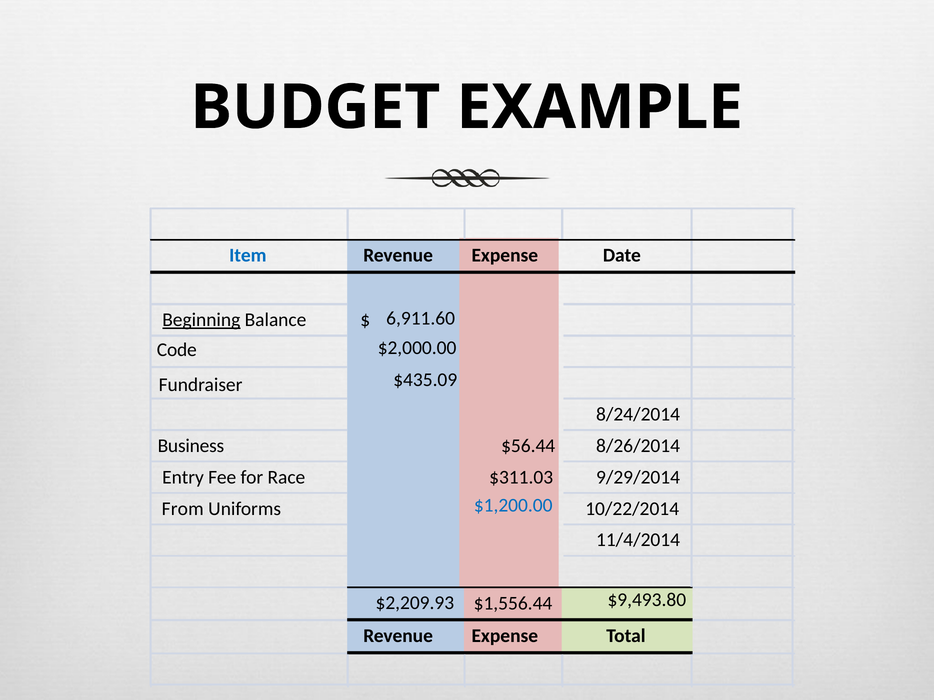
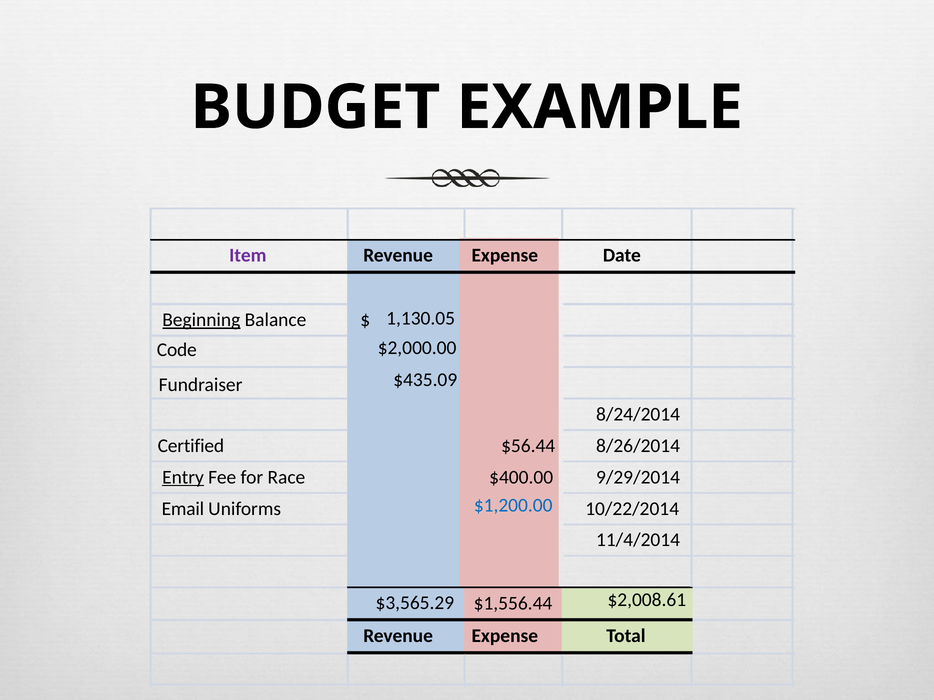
Item colour: blue -> purple
6,911.60: 6,911.60 -> 1,130.05
Business: Business -> Certified
Entry underline: none -> present
$311.03: $311.03 -> $400.00
From: From -> Email
$2,209.93: $2,209.93 -> $3,565.29
$9,493.80: $9,493.80 -> $2,008.61
